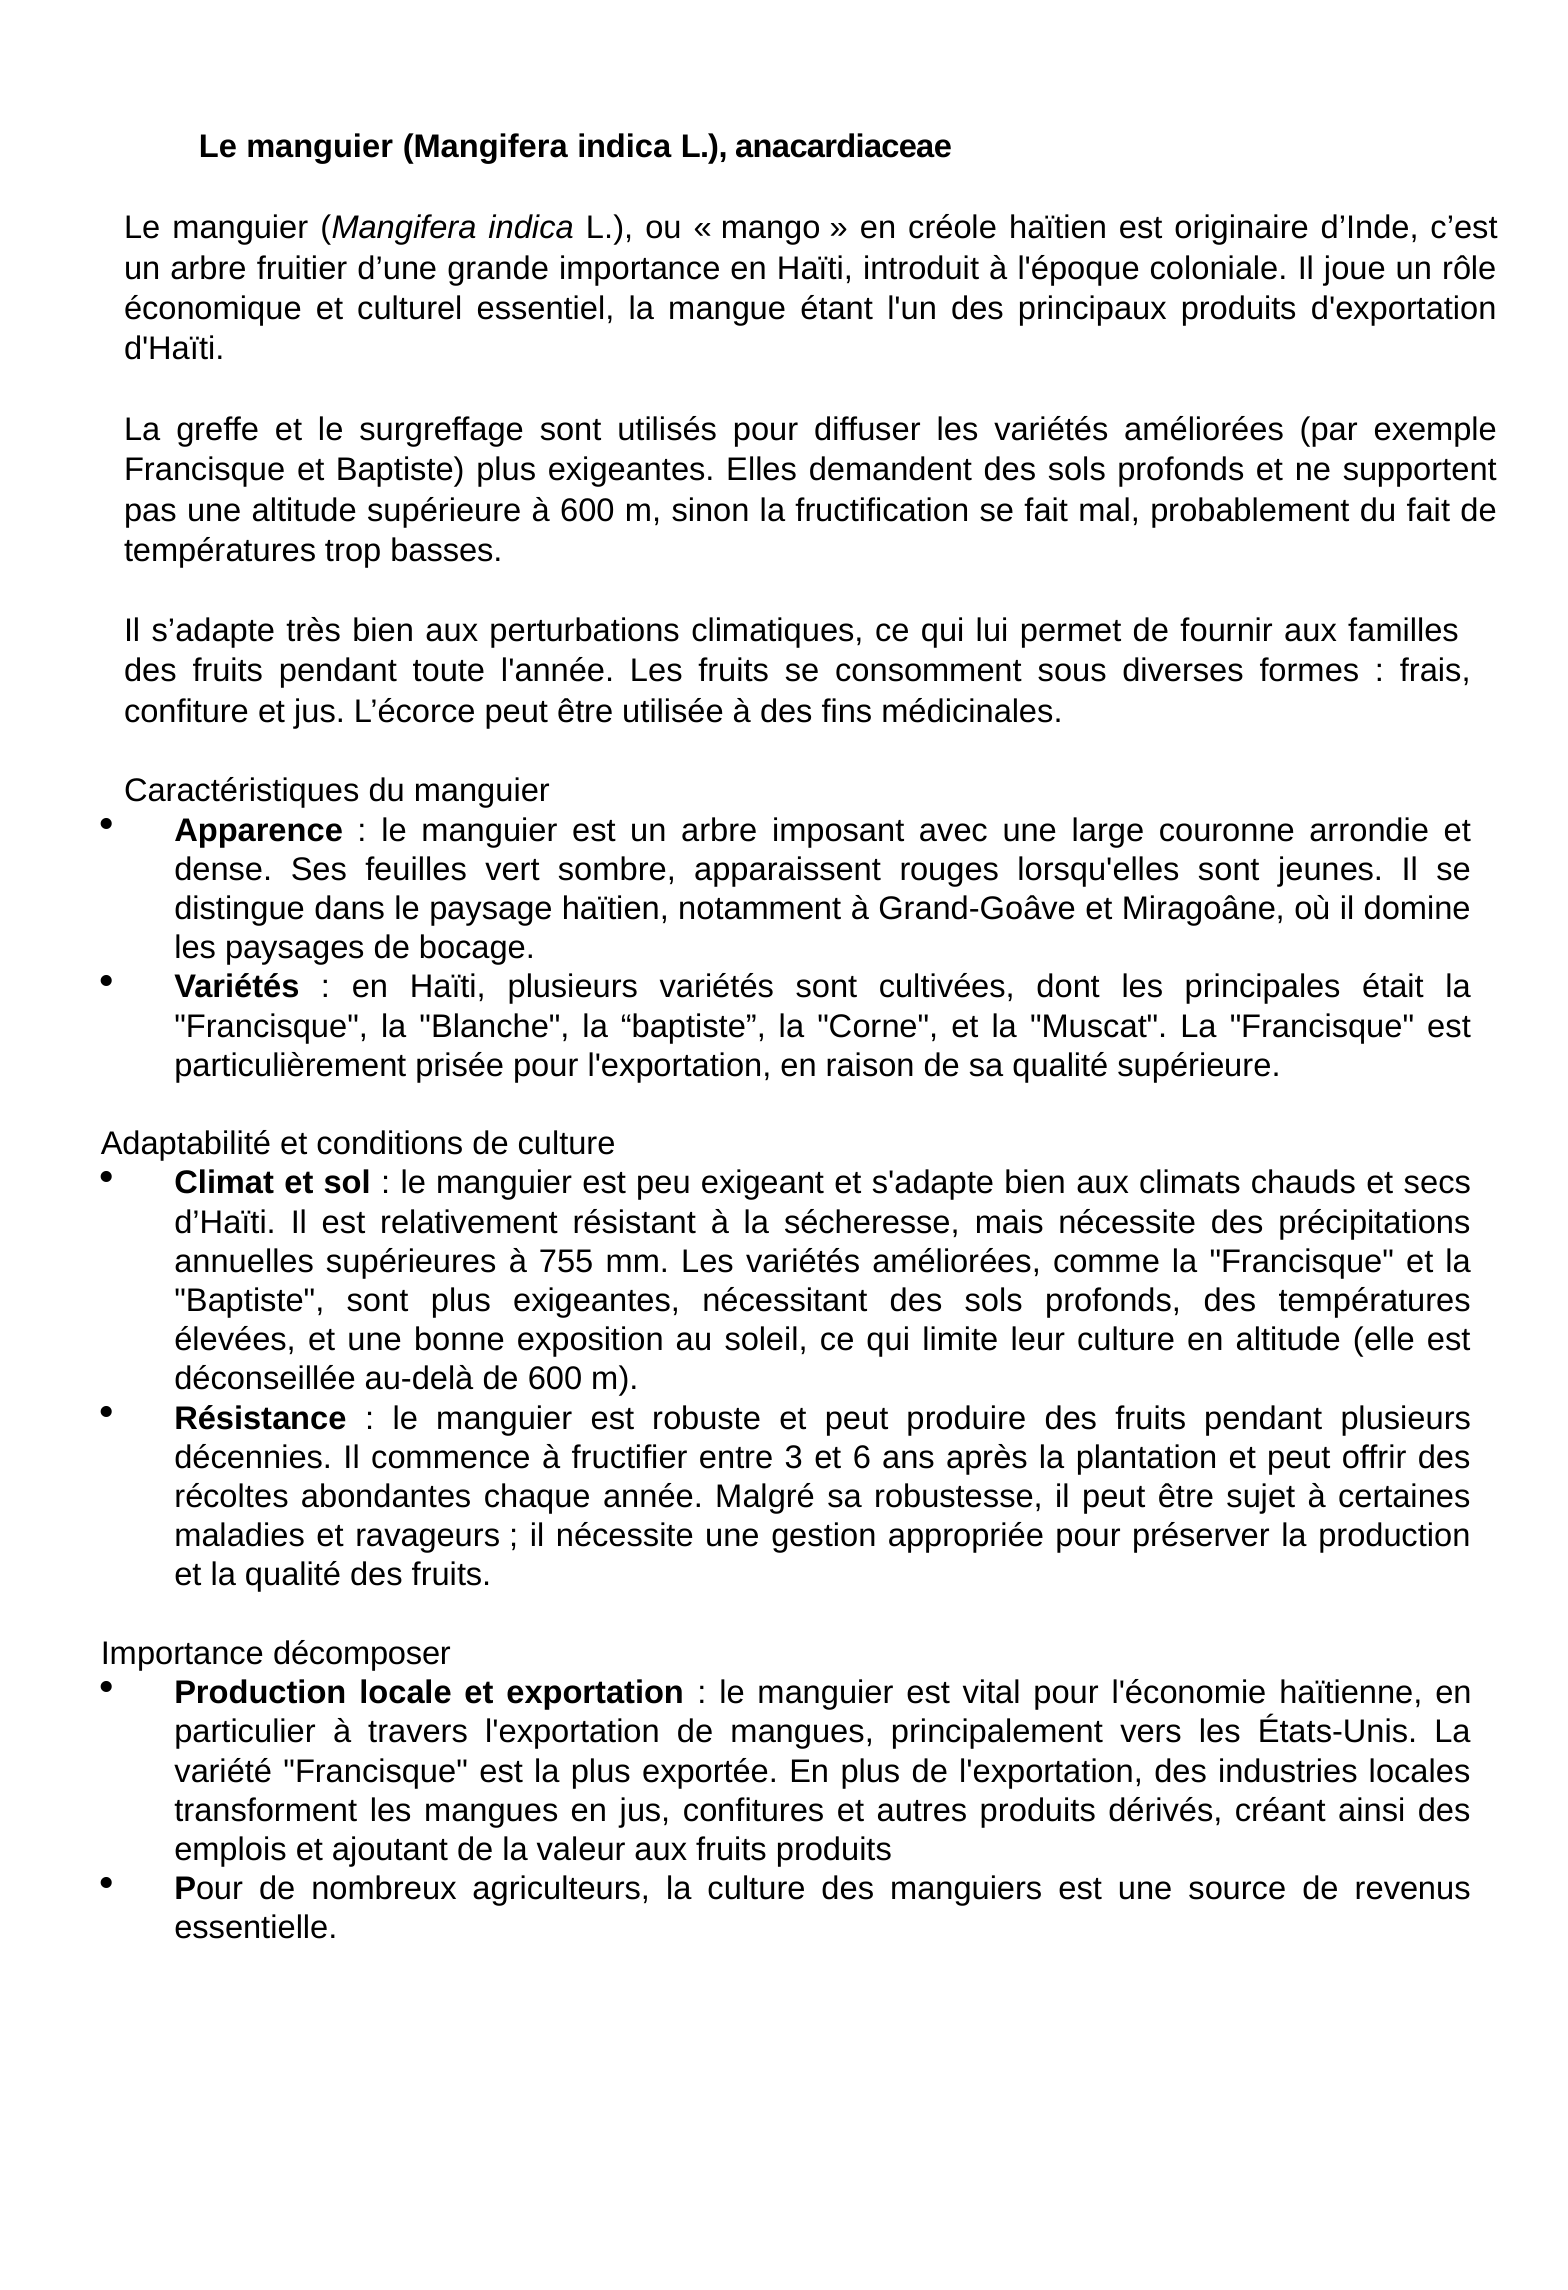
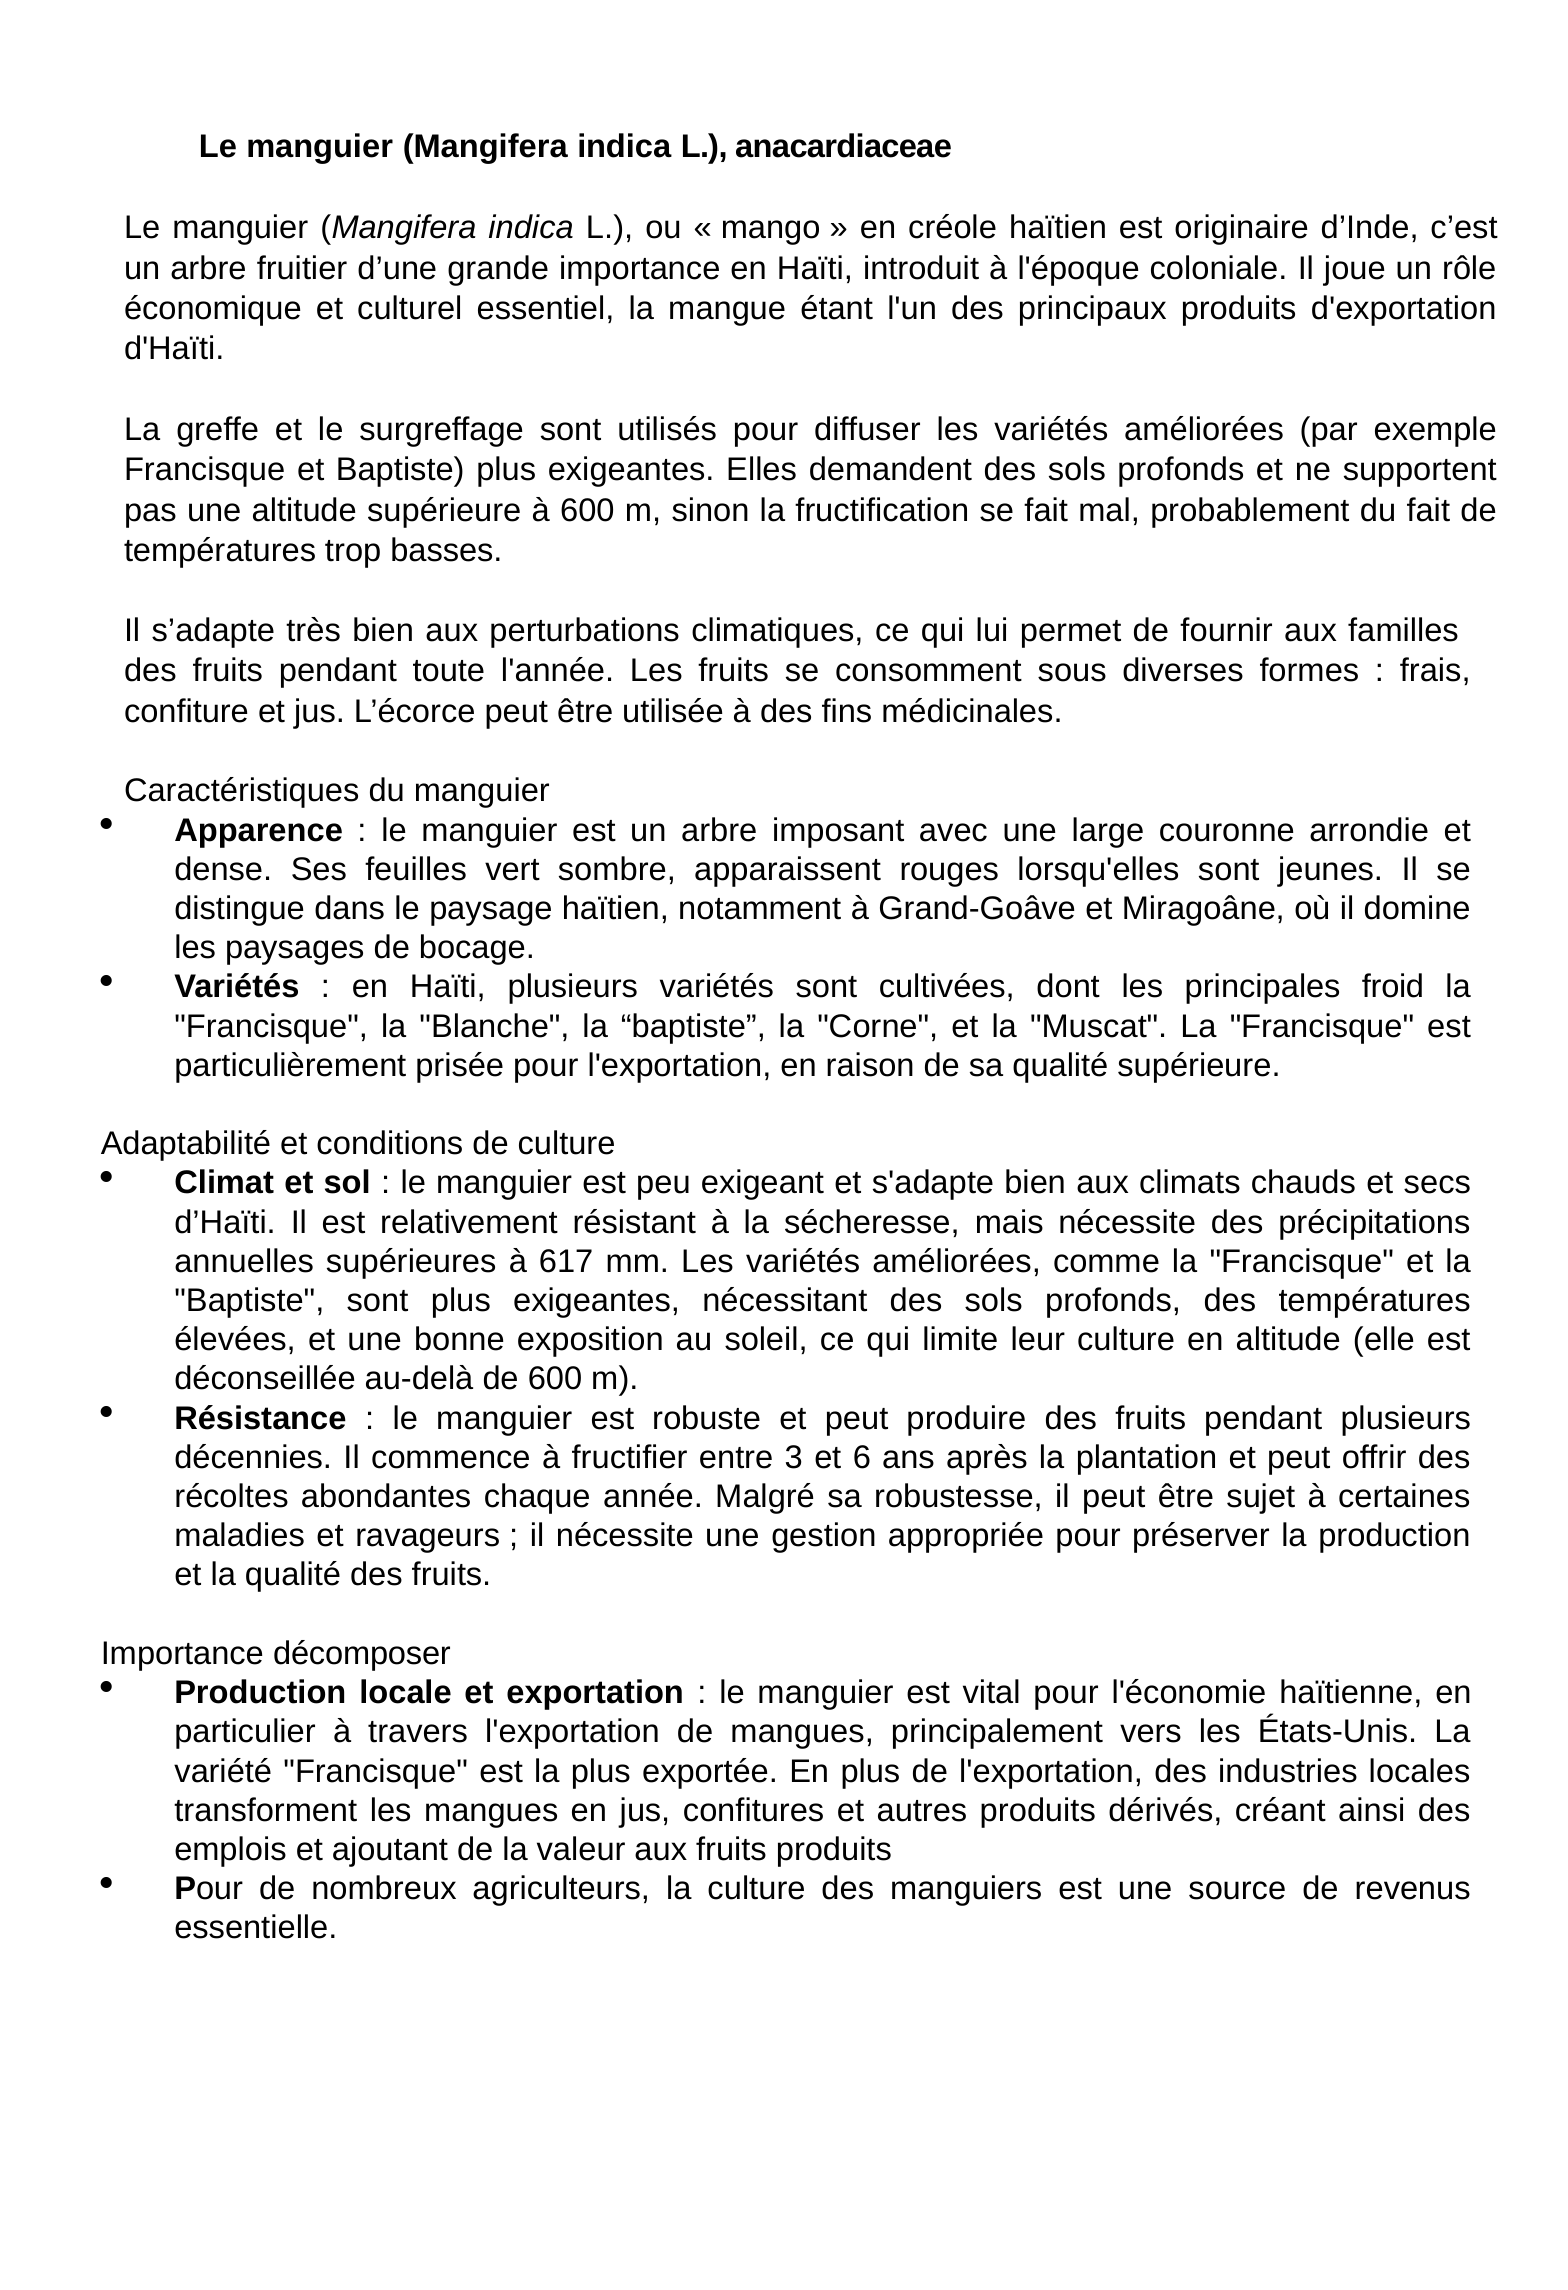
était: était -> froid
755: 755 -> 617
